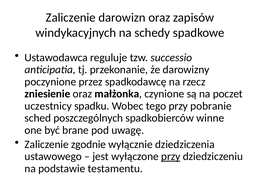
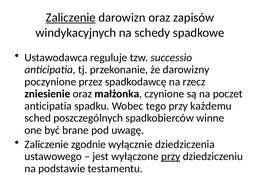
Zaliczenie at (71, 18) underline: none -> present
uczestnicy at (48, 106): uczestnicy -> anticipatia
pobranie: pobranie -> każdemu
